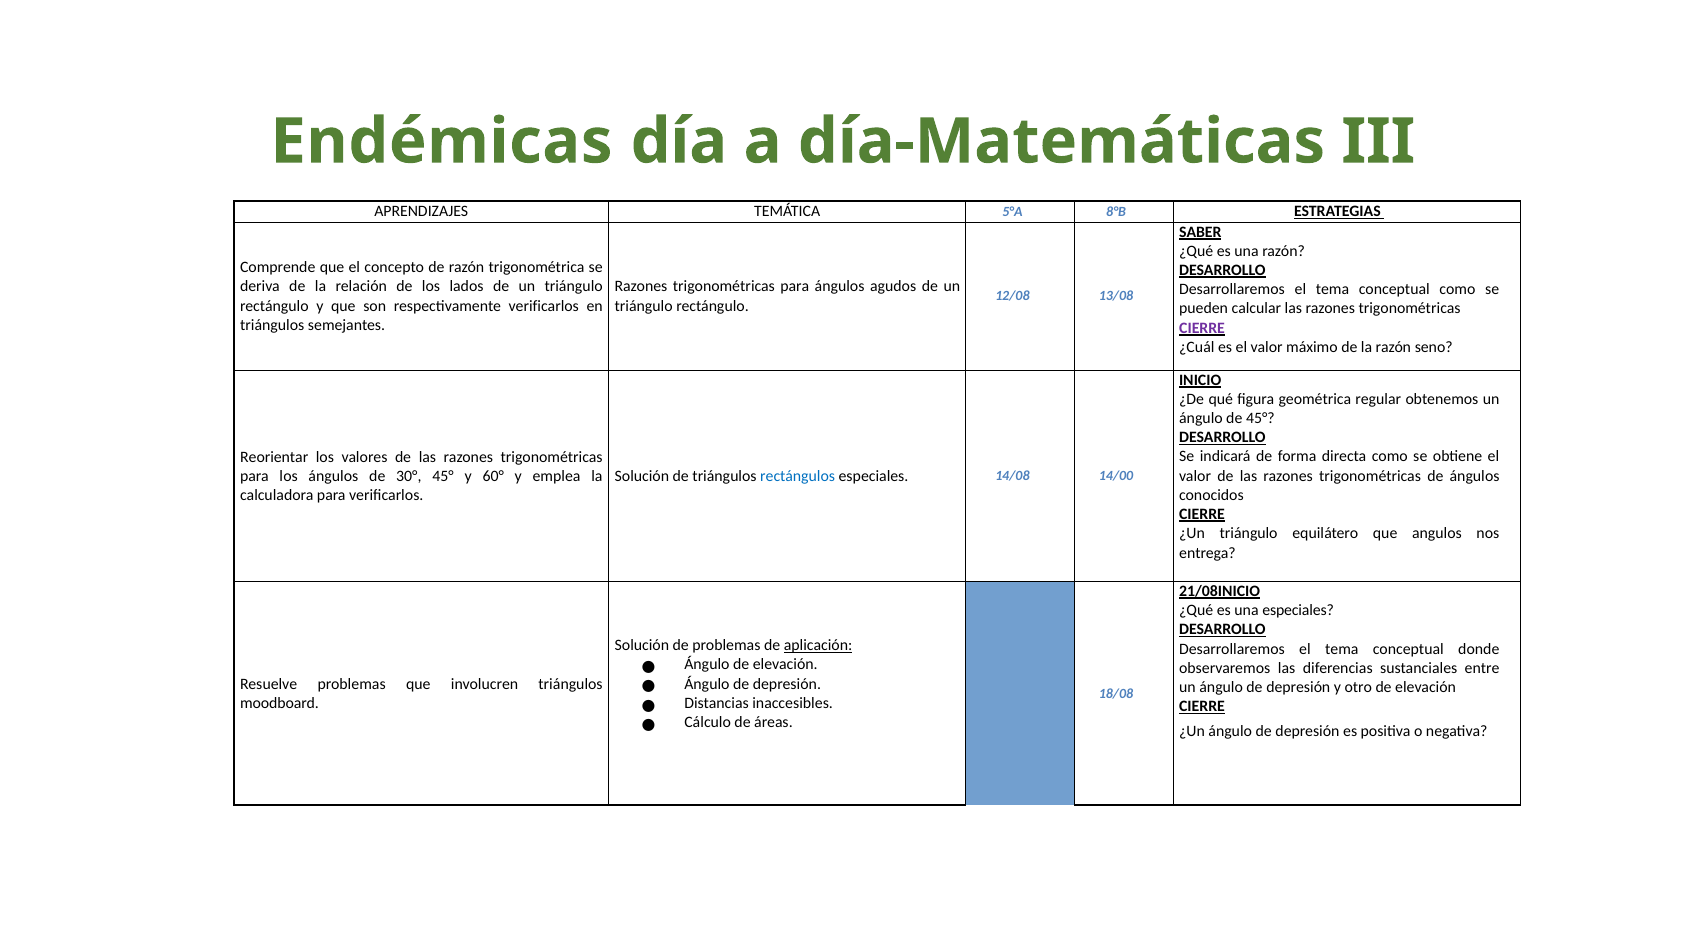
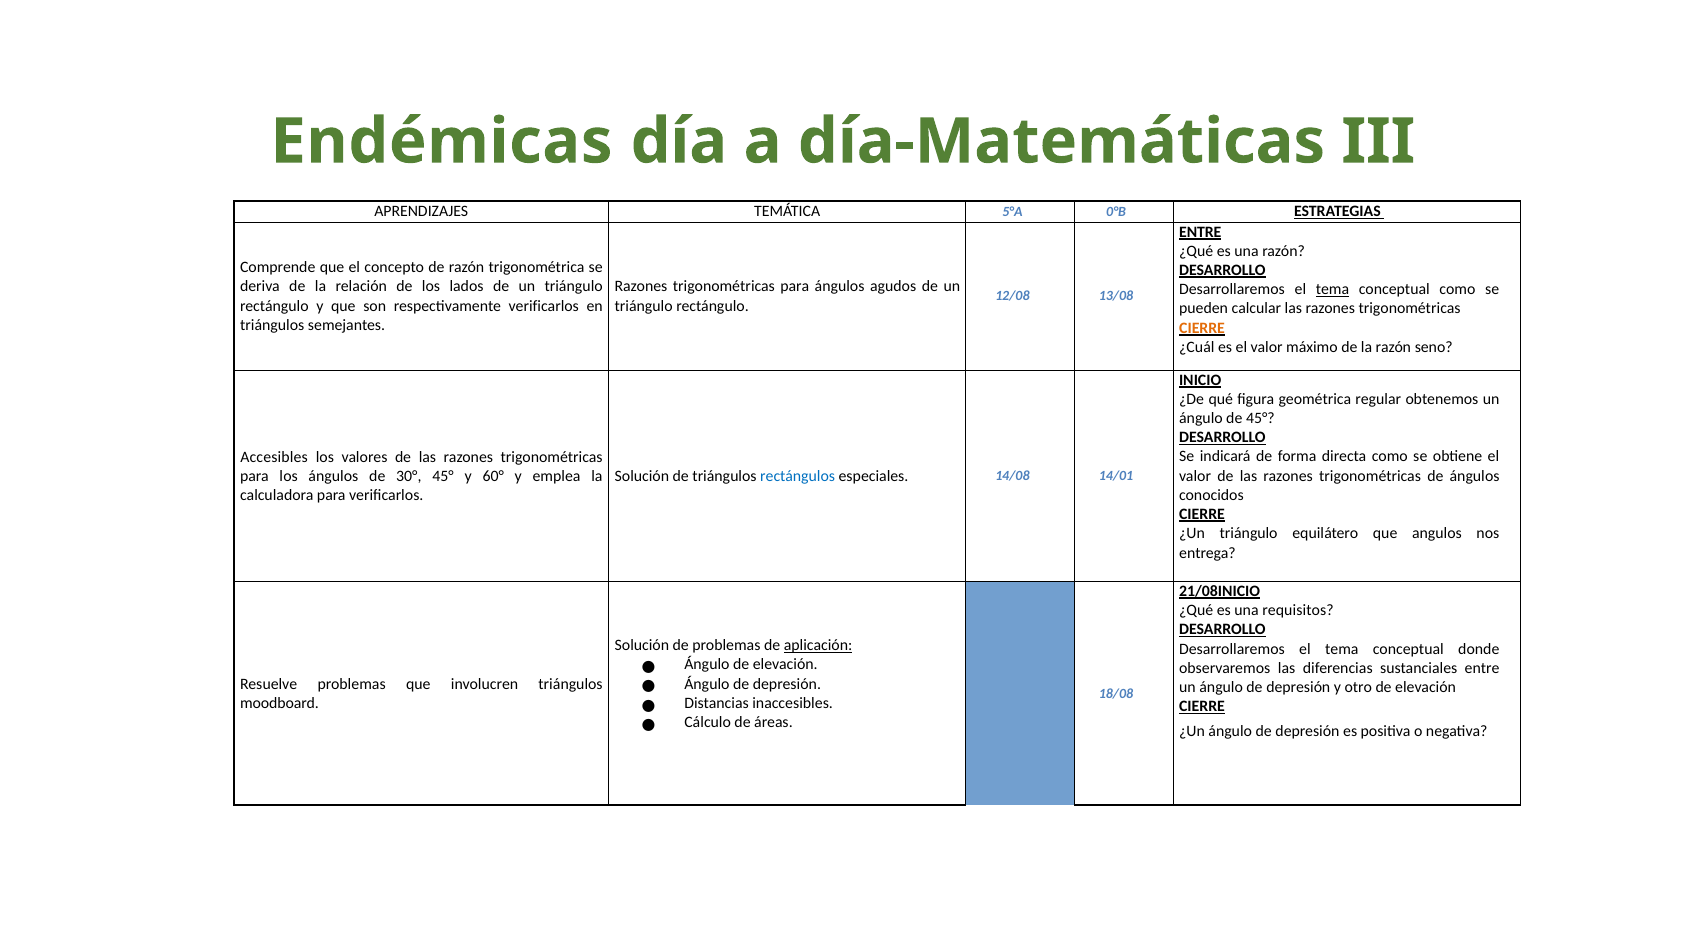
8°B: 8°B -> 0°B
SABER at (1200, 232): SABER -> ENTRE
tema at (1333, 290) underline: none -> present
CIERRE at (1202, 328) colour: purple -> orange
Reorientar: Reorientar -> Accesibles
14/00: 14/00 -> 14/01
una especiales: especiales -> requisitos
